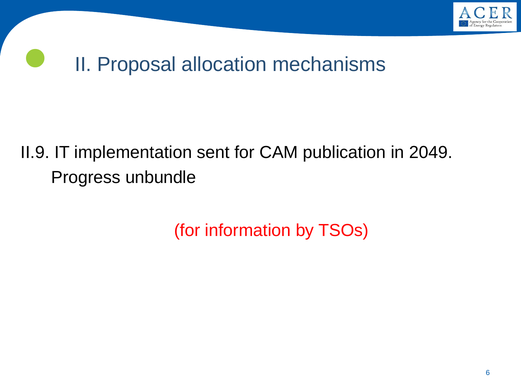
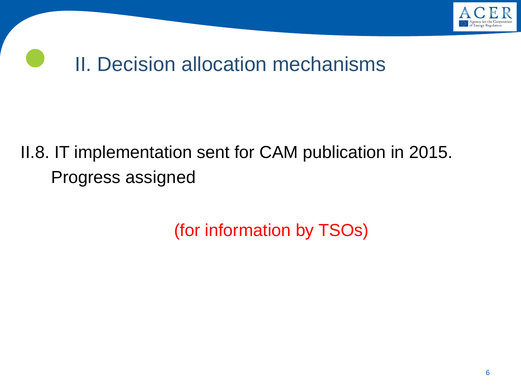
Proposal: Proposal -> Decision
II.9: II.9 -> II.8
2049: 2049 -> 2015
unbundle: unbundle -> assigned
